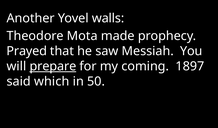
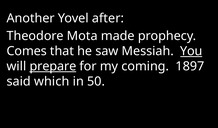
walls: walls -> after
Prayed: Prayed -> Comes
You underline: none -> present
